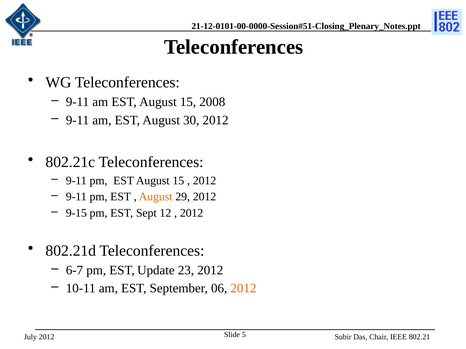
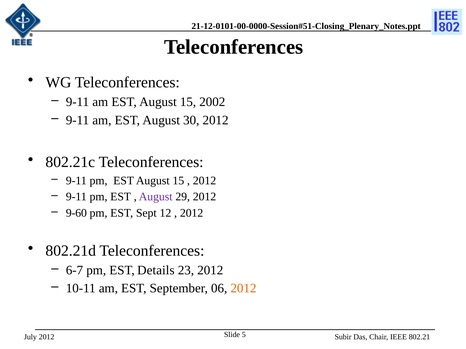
2008: 2008 -> 2002
August at (156, 197) colour: orange -> purple
9-15: 9-15 -> 9-60
Update: Update -> Details
